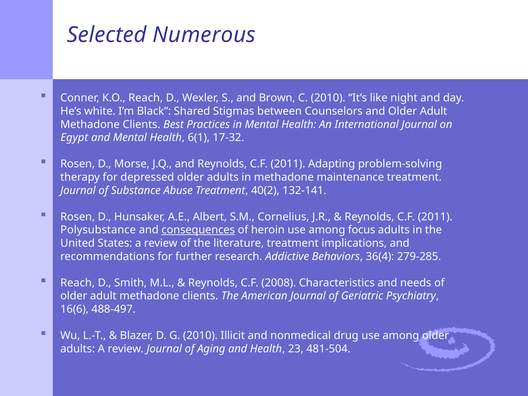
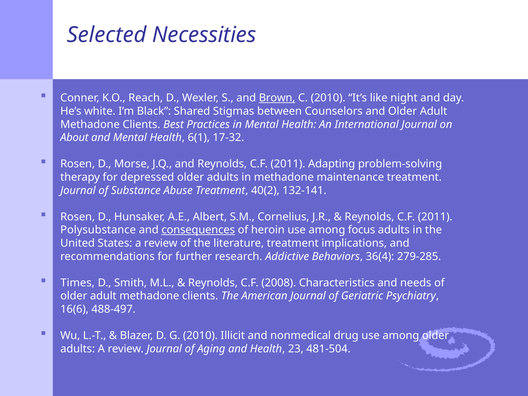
Numerous: Numerous -> Necessities
Brown underline: none -> present
Egypt: Egypt -> About
Reach at (78, 283): Reach -> Times
